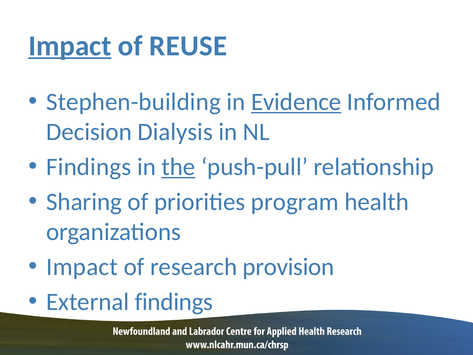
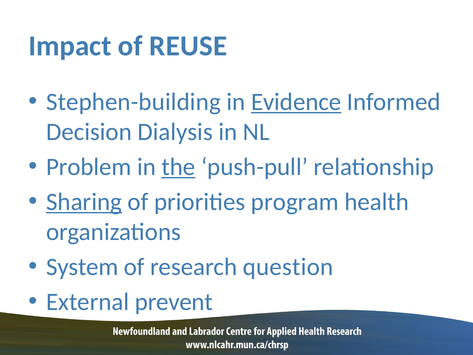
Impact at (70, 46) underline: present -> none
Findings at (89, 167): Findings -> Problem
Sharing underline: none -> present
Impact at (82, 267): Impact -> System
provision: provision -> question
External findings: findings -> prevent
